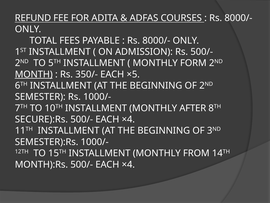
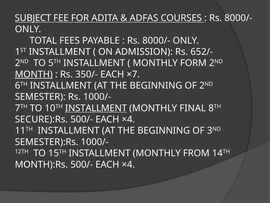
REFUND: REFUND -> SUBJECT
Rs 500/-: 500/- -> 652/-
×5: ×5 -> ×7
INSTALLMENT at (96, 108) underline: none -> present
AFTER: AFTER -> FINAL
